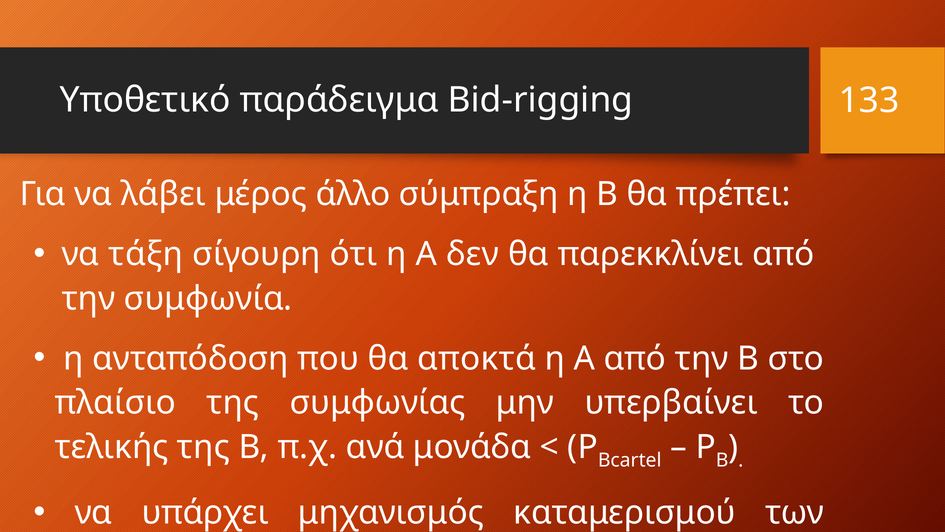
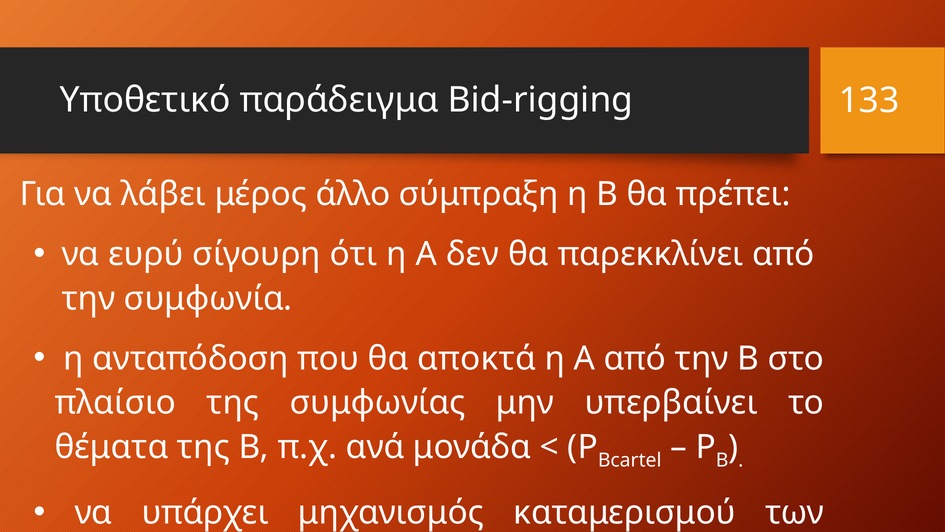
τάξη: τάξη -> ευρύ
τελικής: τελικής -> θέματα
